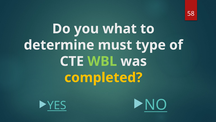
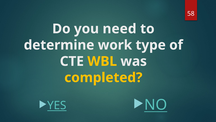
what: what -> need
must: must -> work
WBL colour: light green -> yellow
